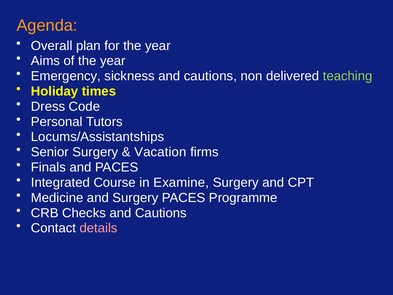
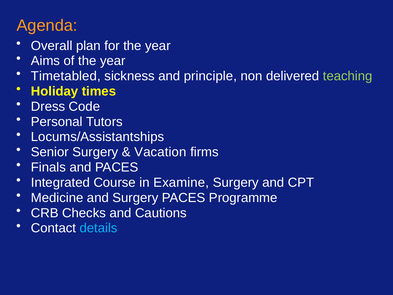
Emergency: Emergency -> Timetabled
sickness and cautions: cautions -> principle
details colour: pink -> light blue
